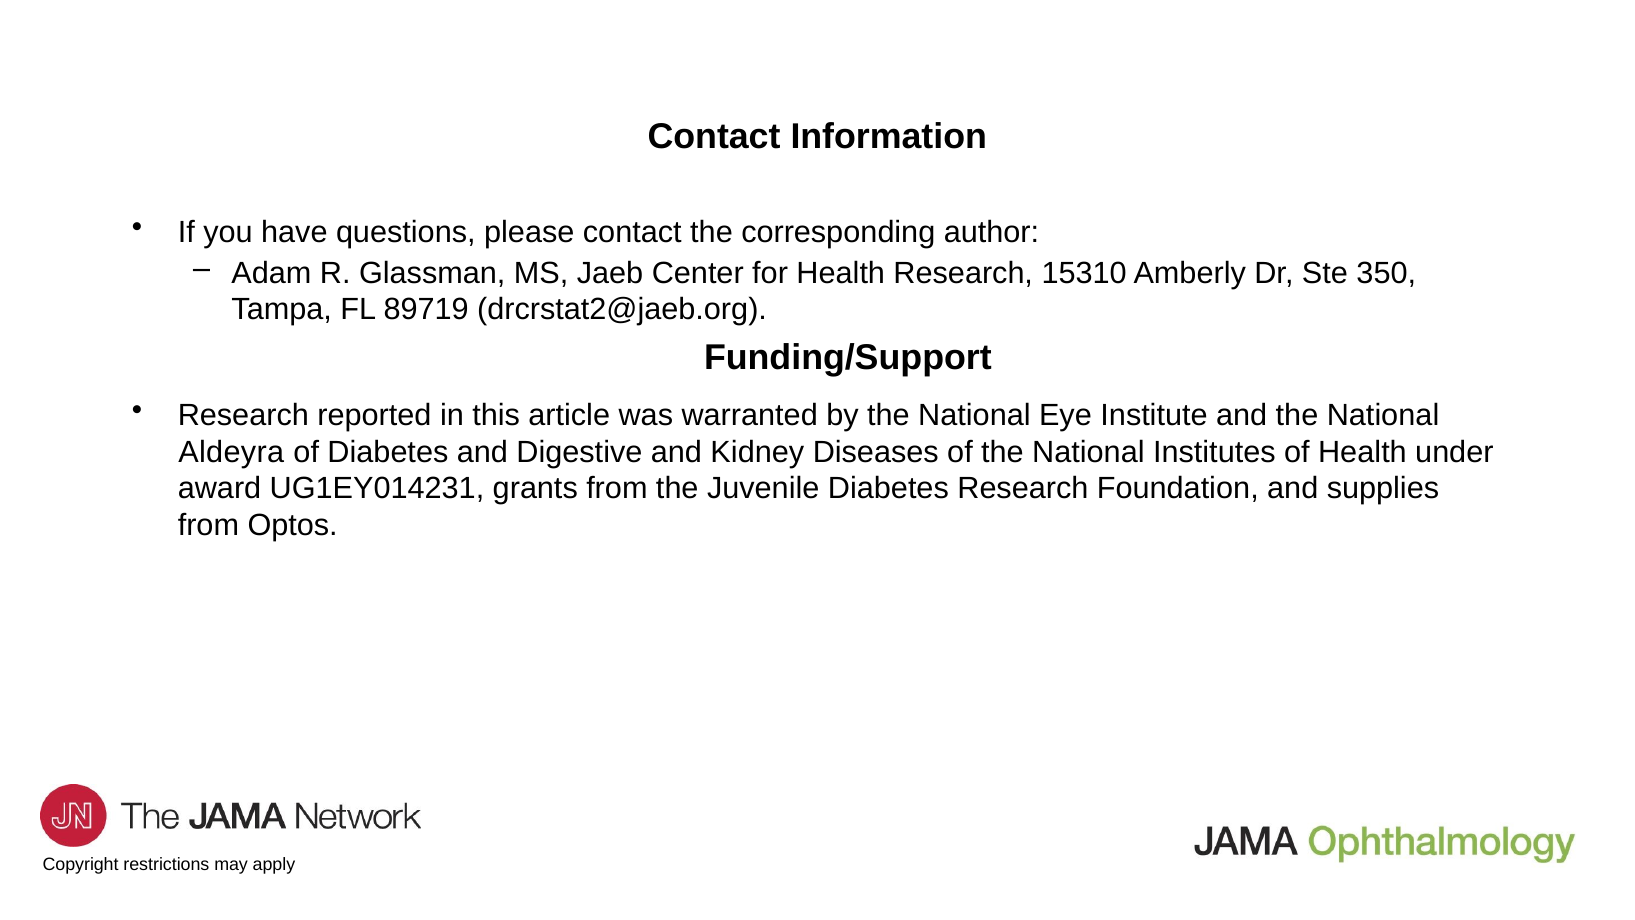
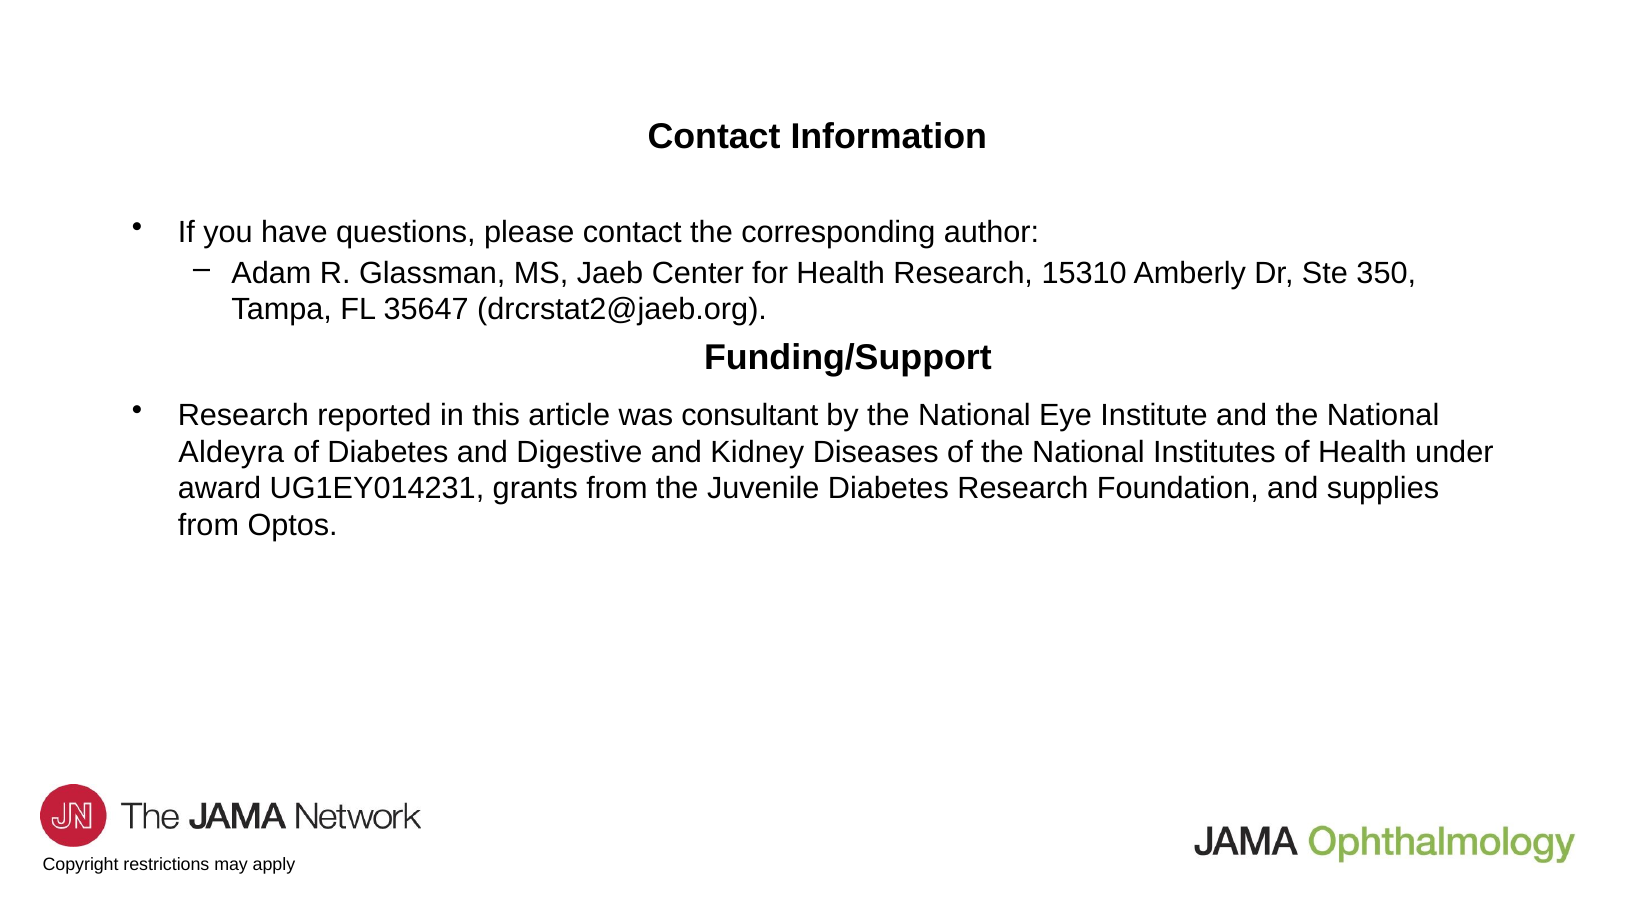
89719: 89719 -> 35647
warranted: warranted -> consultant
